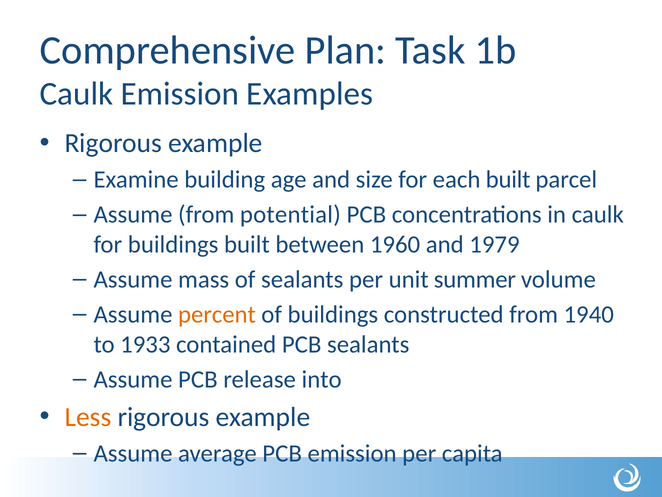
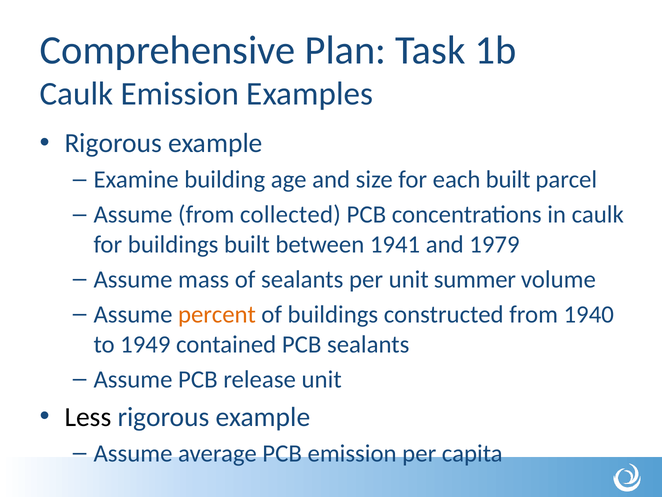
potential: potential -> collected
1960: 1960 -> 1941
1933: 1933 -> 1949
release into: into -> unit
Less colour: orange -> black
